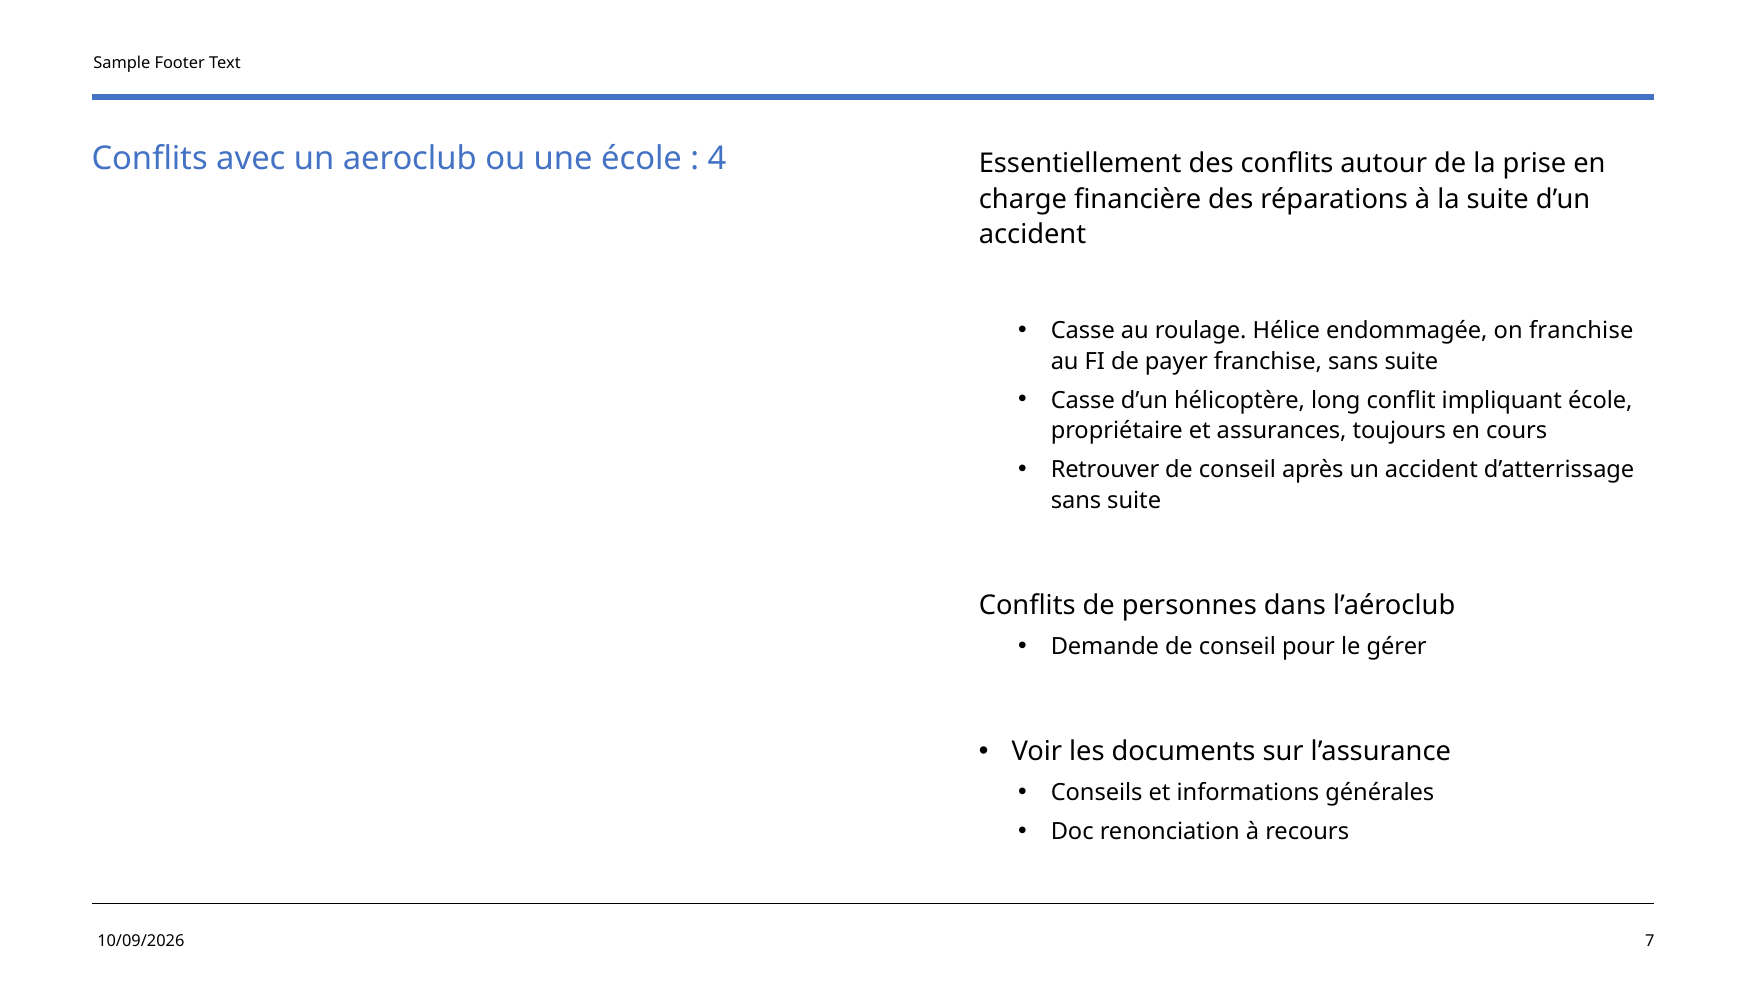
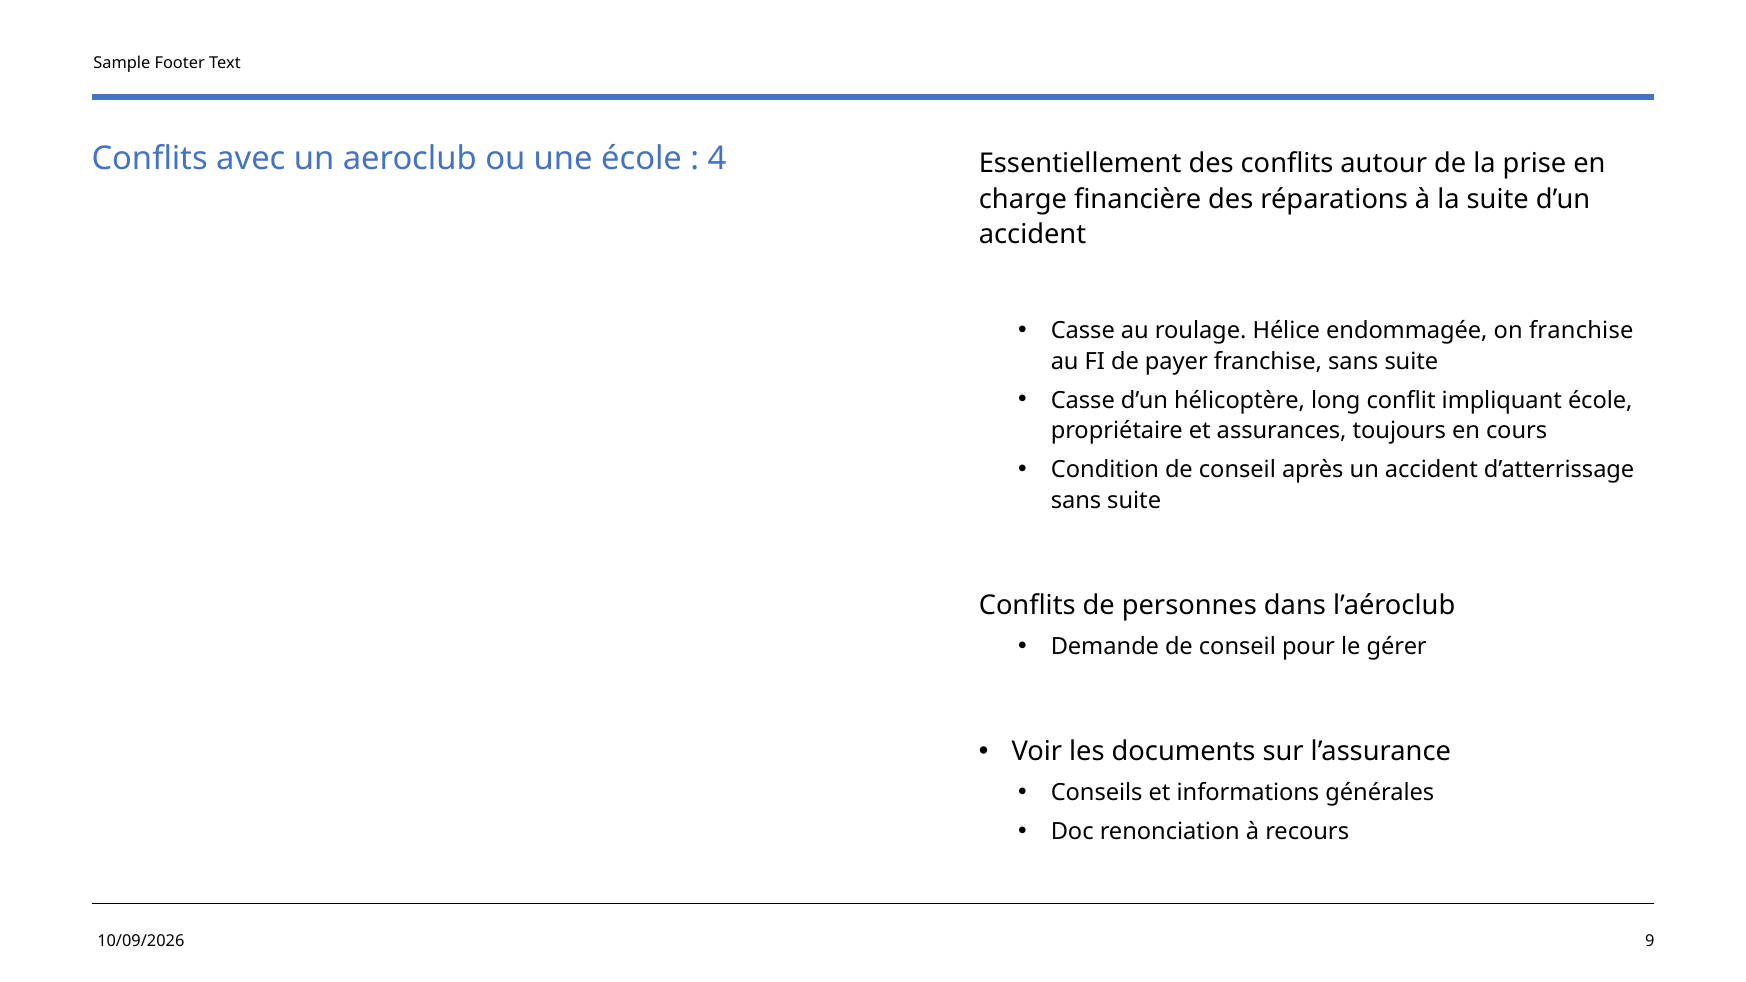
Retrouver: Retrouver -> Condition
7: 7 -> 9
